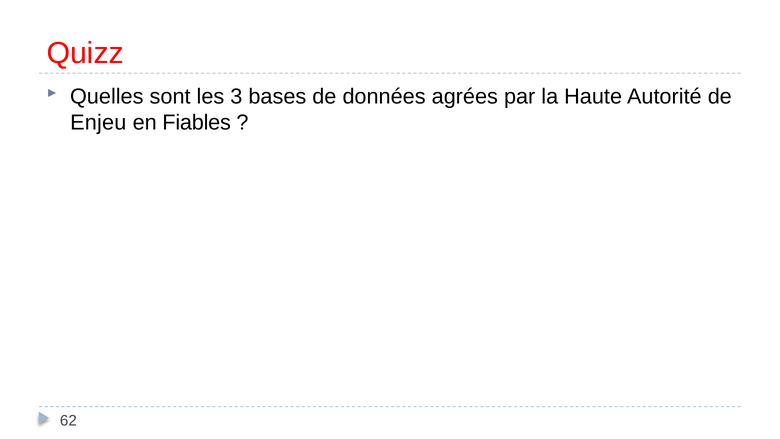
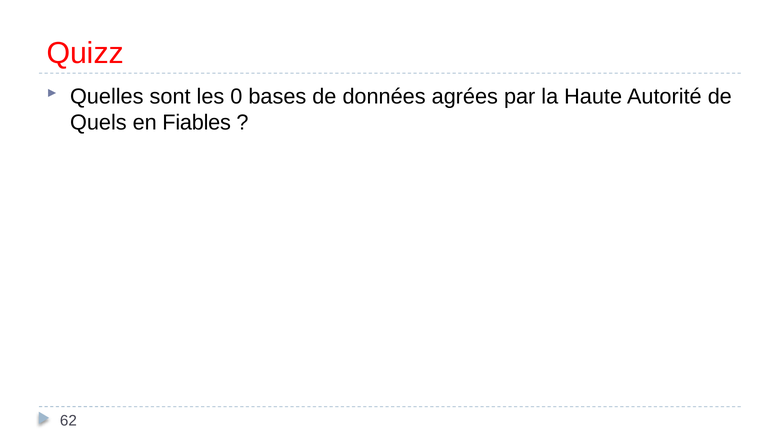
3: 3 -> 0
Enjeu: Enjeu -> Quels
